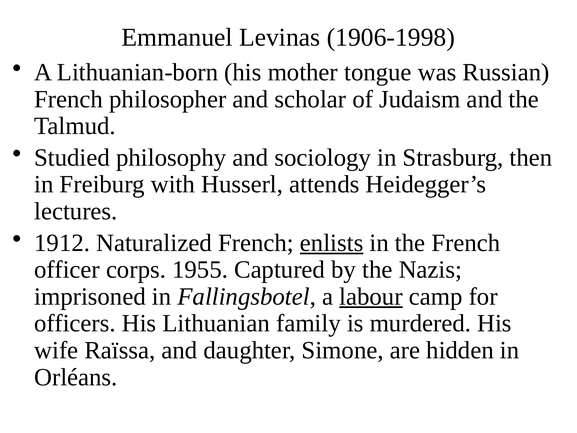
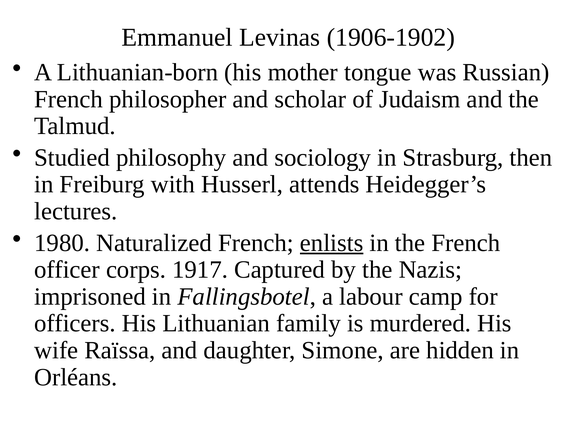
1906-1998: 1906-1998 -> 1906-1902
1912: 1912 -> 1980
1955: 1955 -> 1917
labour underline: present -> none
